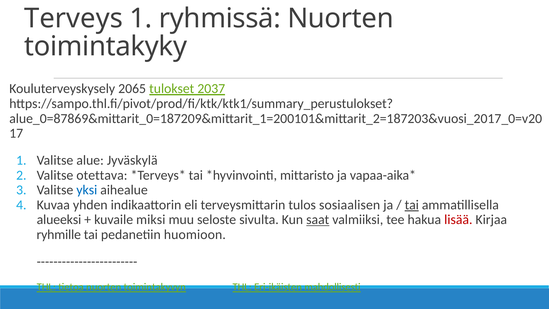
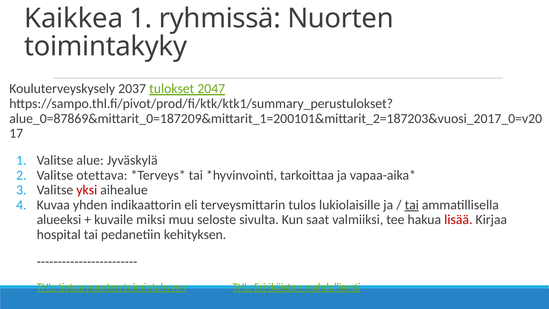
Terveys: Terveys -> Kaikkea
2065: 2065 -> 2037
2037: 2037 -> 2047
mittaristo: mittaristo -> tarkoittaa
yksi colour: blue -> red
sosiaalisen: sosiaalisen -> lukiolaisille
saat underline: present -> none
ryhmille: ryhmille -> hospital
huomioon: huomioon -> kehityksen
